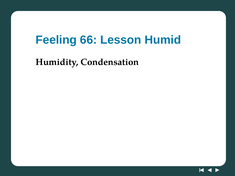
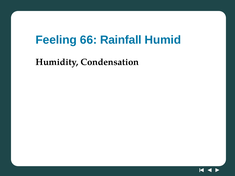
Lesson: Lesson -> Rainfall
